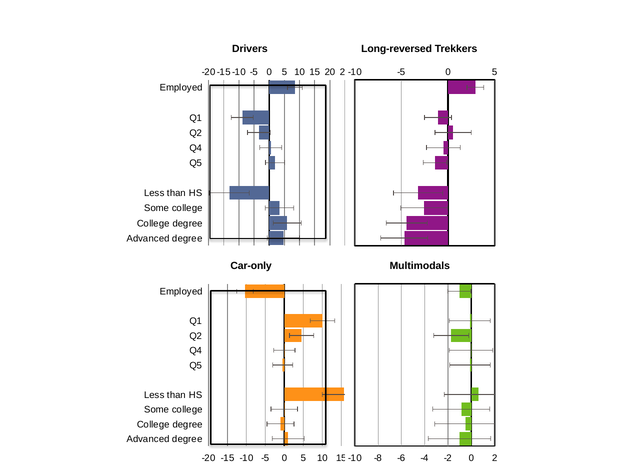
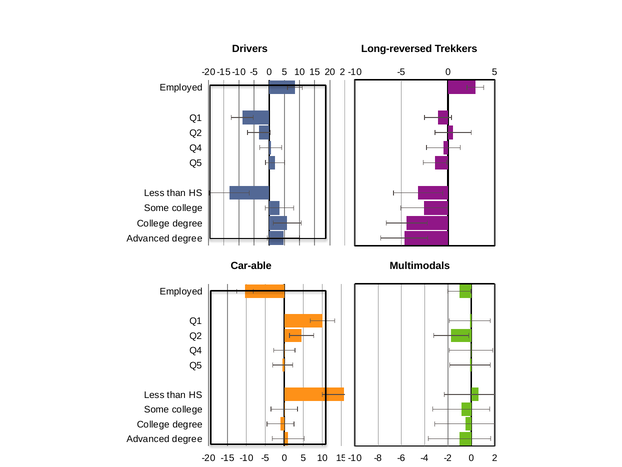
Car-only: Car-only -> Car-able
